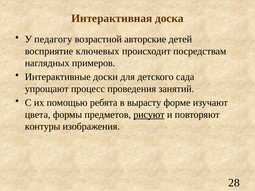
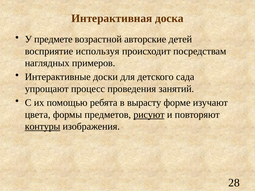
педагогу: педагогу -> предмете
ключевых: ключевых -> используя
контуры underline: none -> present
